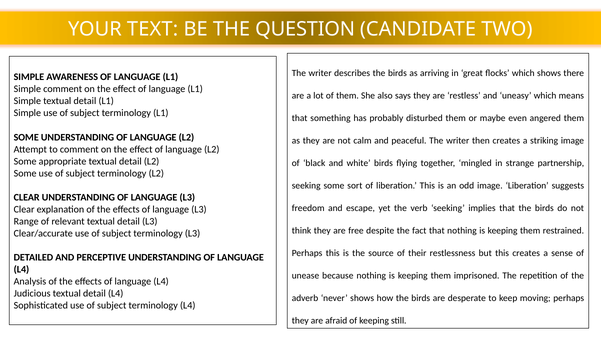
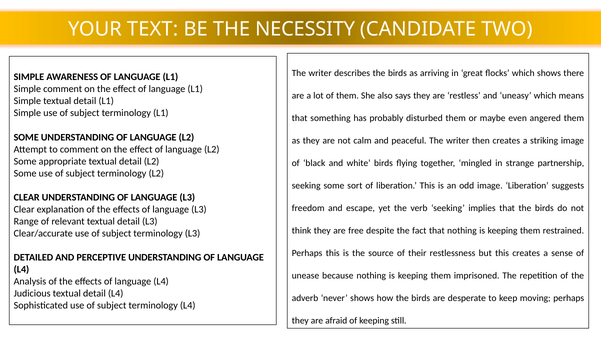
QUESTION: QUESTION -> NECESSITY
